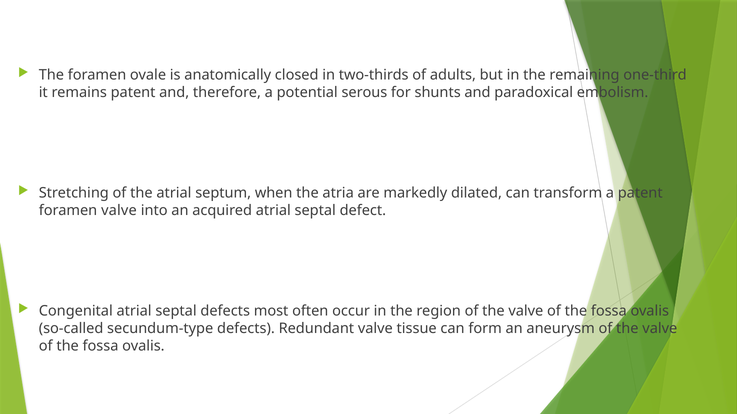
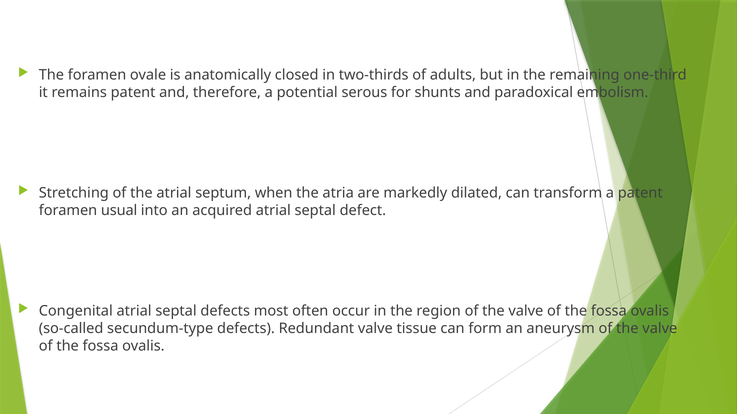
foramen valve: valve -> usual
